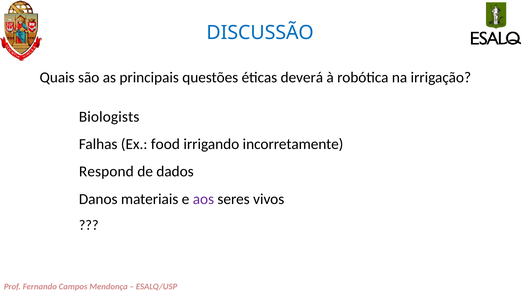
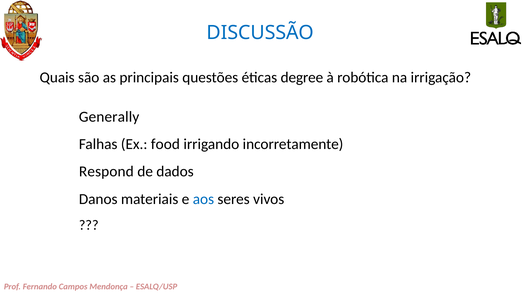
deverá: deverá -> degree
Biologists: Biologists -> Generally
aos colour: purple -> blue
